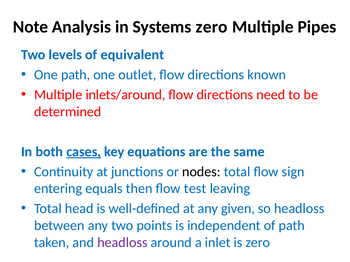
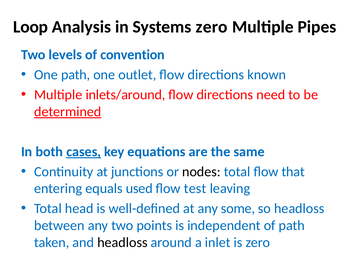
Note: Note -> Loop
equivalent: equivalent -> convention
determined underline: none -> present
sign: sign -> that
then: then -> used
given: given -> some
headloss at (122, 243) colour: purple -> black
